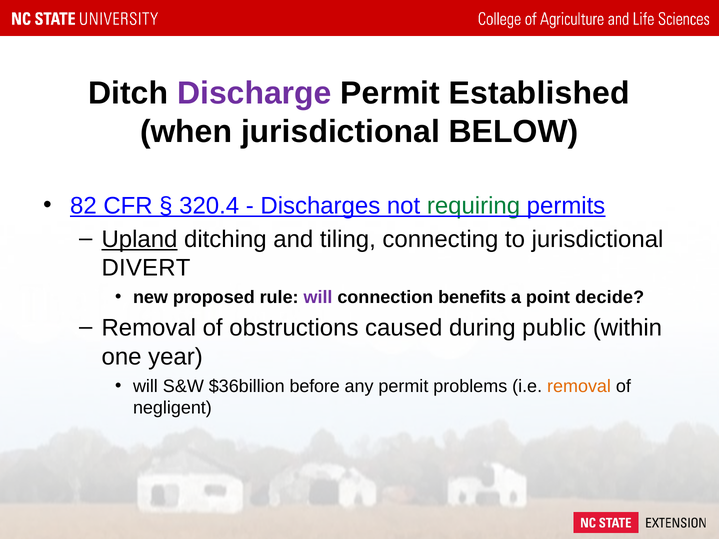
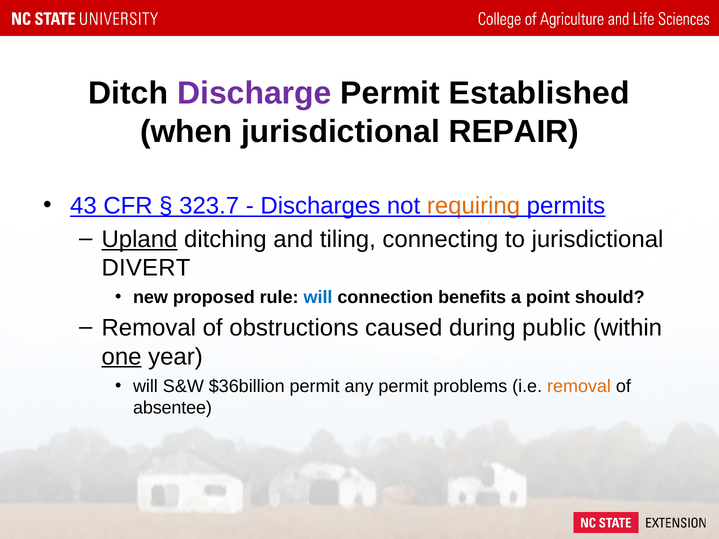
BELOW: BELOW -> REPAIR
82: 82 -> 43
320.4: 320.4 -> 323.7
requiring colour: green -> orange
will at (318, 298) colour: purple -> blue
decide: decide -> should
one underline: none -> present
$36billion before: before -> permit
negligent: negligent -> absentee
